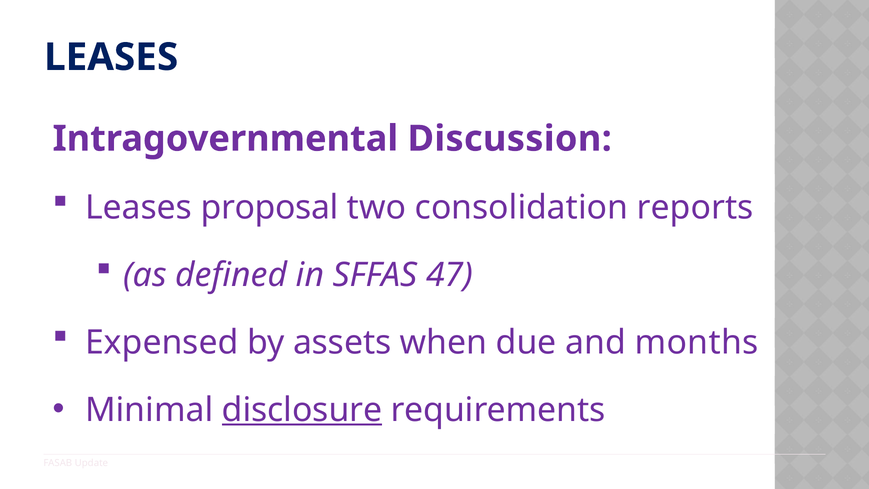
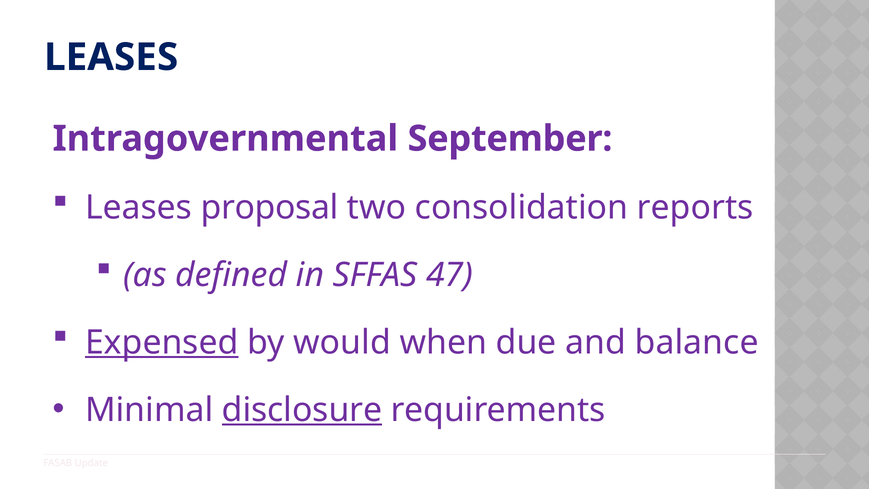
Discussion: Discussion -> September
Expensed underline: none -> present
assets: assets -> would
months: months -> balance
